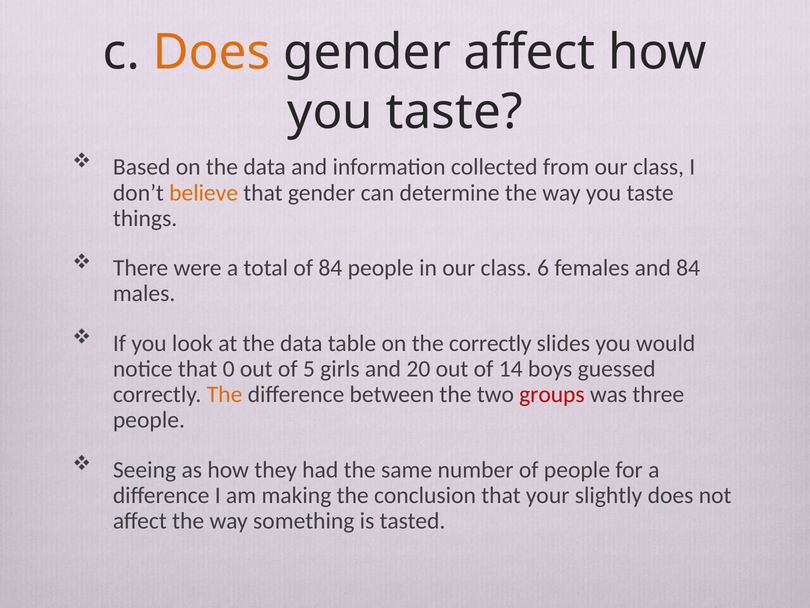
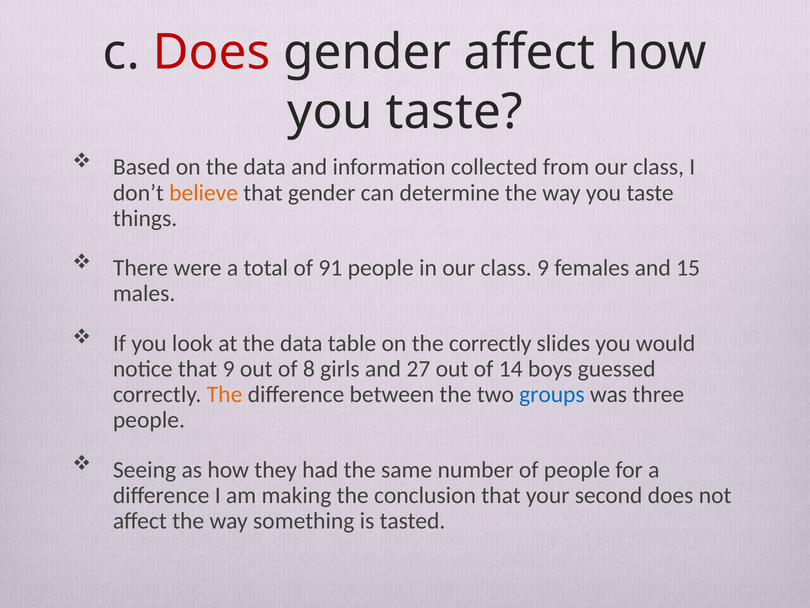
Does at (212, 52) colour: orange -> red
of 84: 84 -> 91
class 6: 6 -> 9
and 84: 84 -> 15
that 0: 0 -> 9
5: 5 -> 8
20: 20 -> 27
groups colour: red -> blue
slightly: slightly -> second
